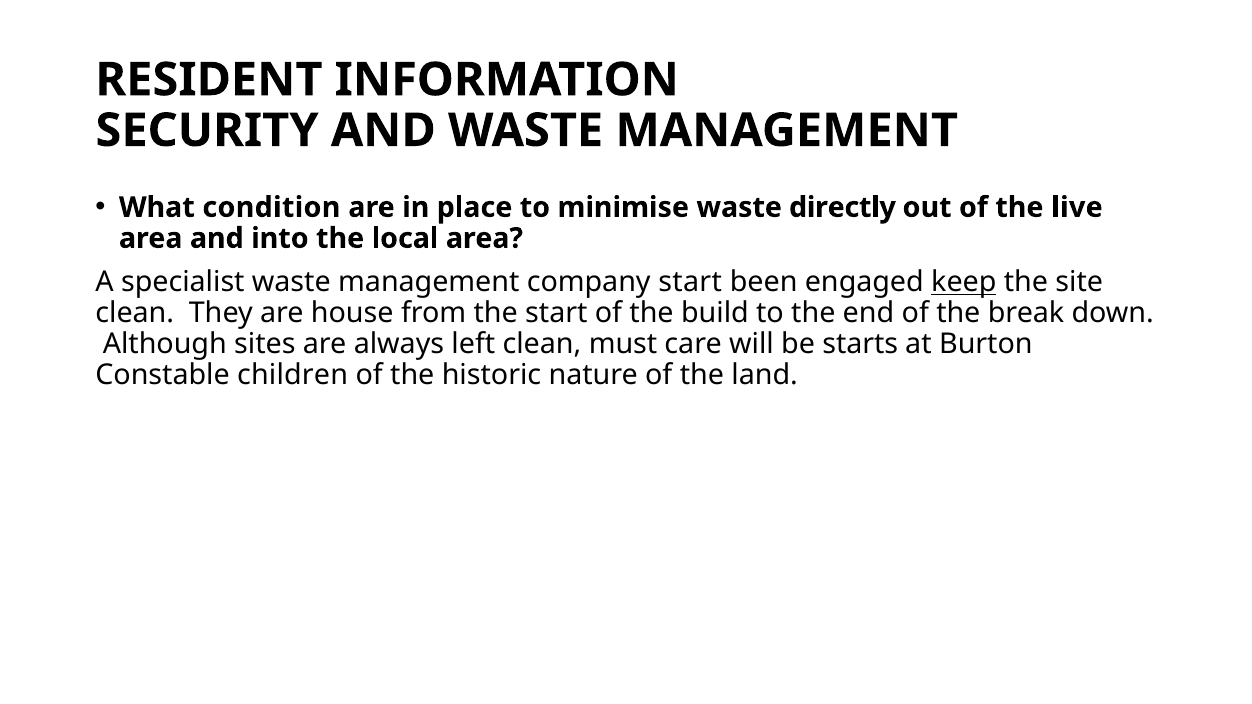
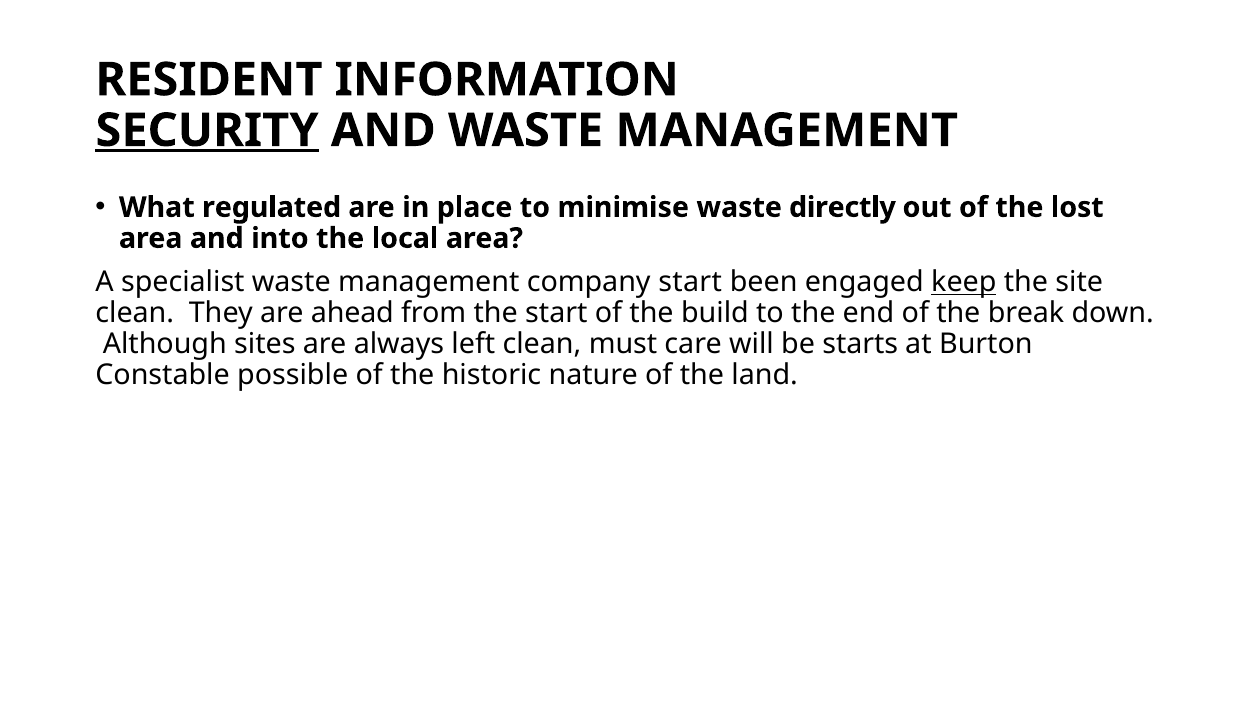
SECURITY underline: none -> present
condition: condition -> regulated
live: live -> lost
house: house -> ahead
children: children -> possible
